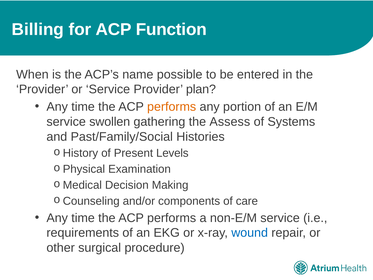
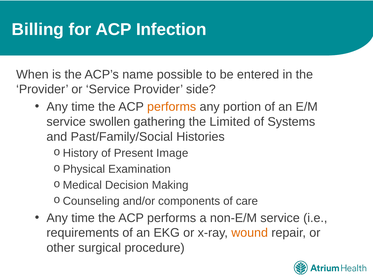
Function: Function -> Infection
plan: plan -> side
Assess: Assess -> Limited
Levels: Levels -> Image
wound colour: blue -> orange
